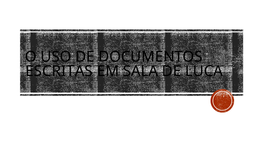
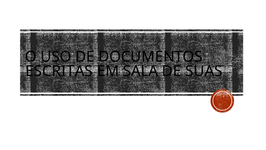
LUCA: LUCA -> SUAS
